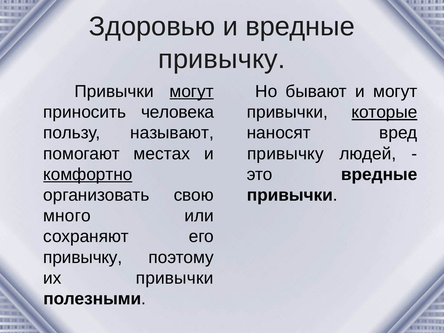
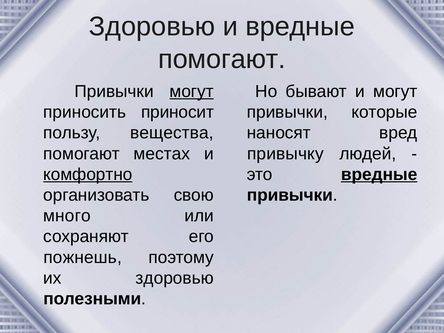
привычку at (222, 59): привычку -> помогают
человека: человека -> приносит
которые underline: present -> none
называют: называют -> вещества
вредные at (379, 174) underline: none -> present
привычку at (83, 257): привычку -> пожнешь
их привычки: привычки -> здоровью
